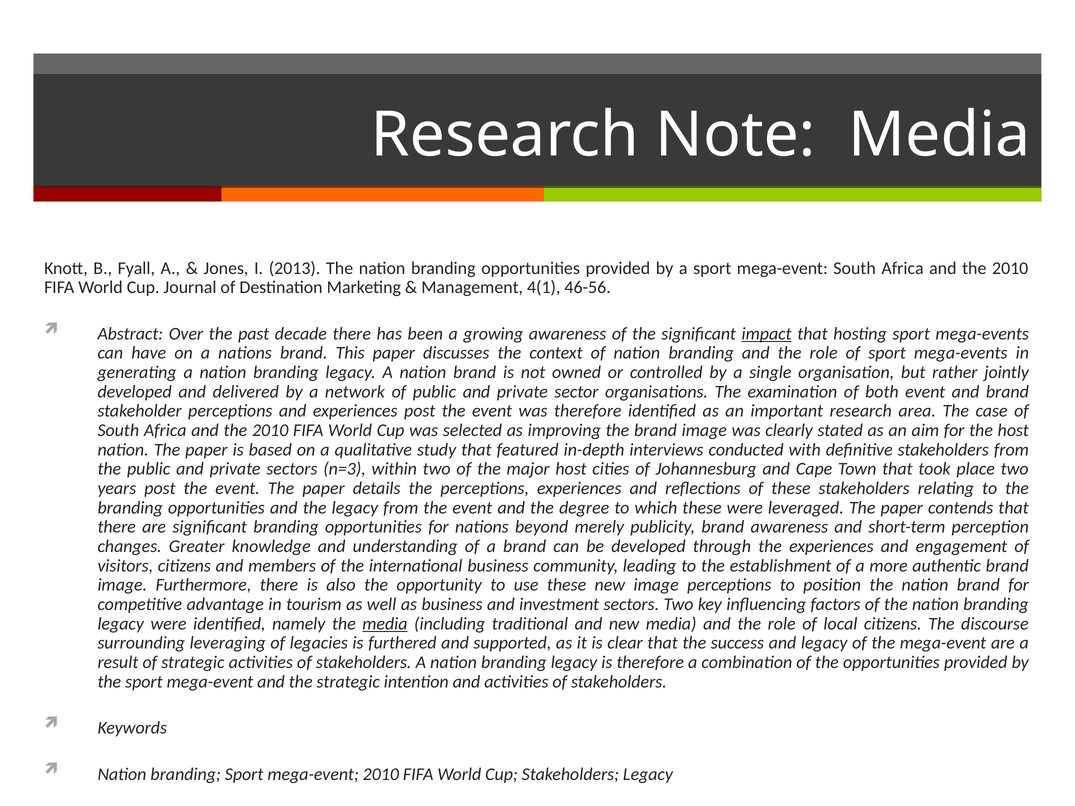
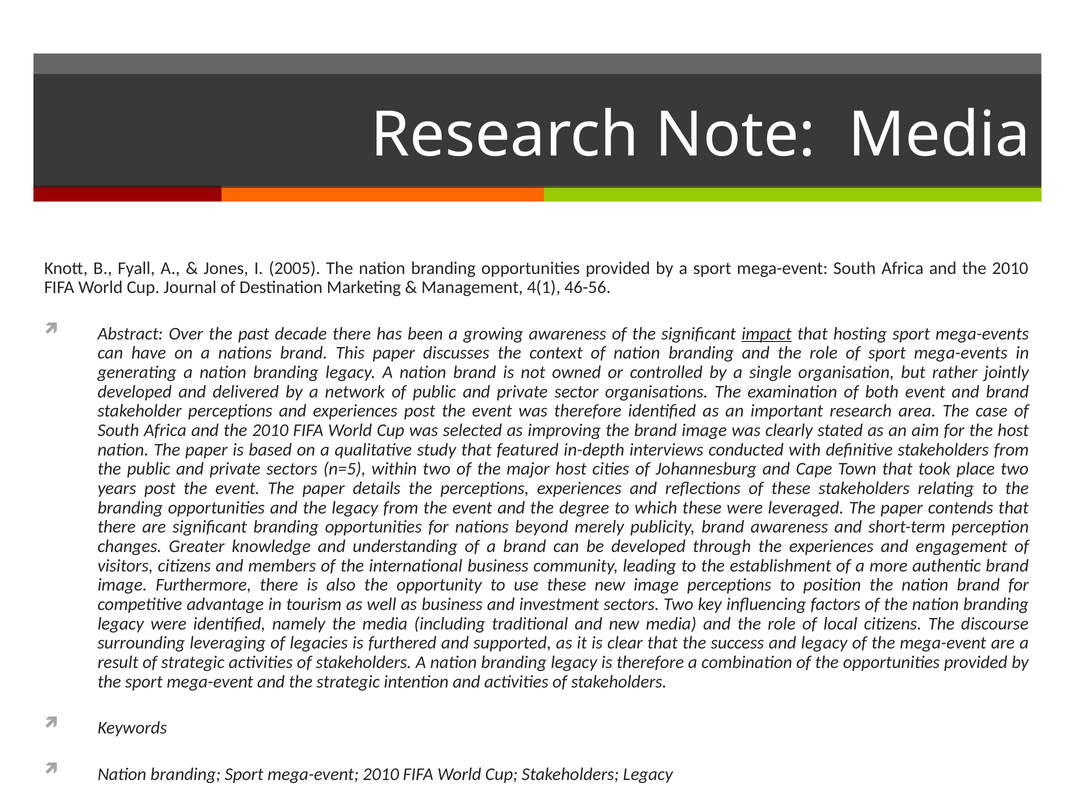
2013: 2013 -> 2005
n=3: n=3 -> n=5
media at (385, 624) underline: present -> none
